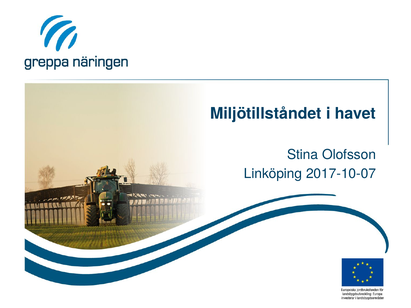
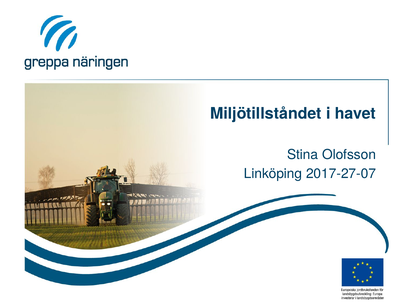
2017-10-07: 2017-10-07 -> 2017-27-07
